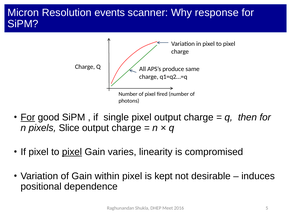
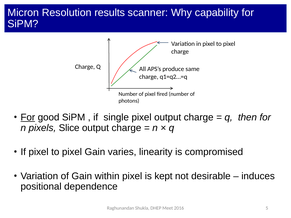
events: events -> results
response: response -> capability
pixel at (72, 152) underline: present -> none
